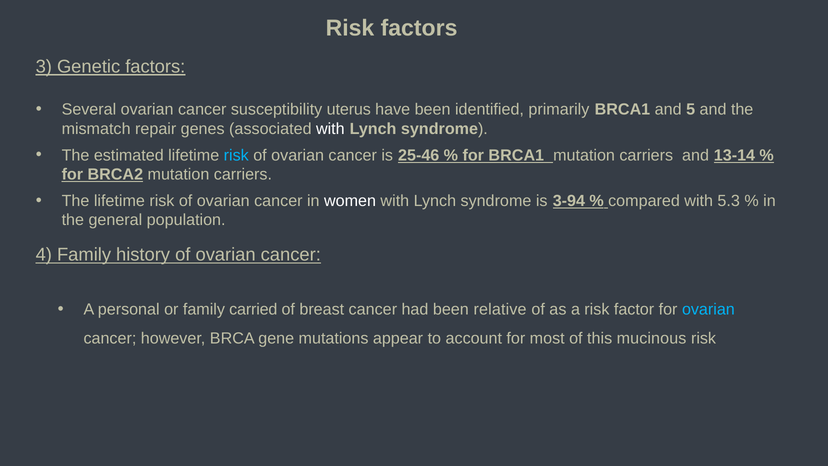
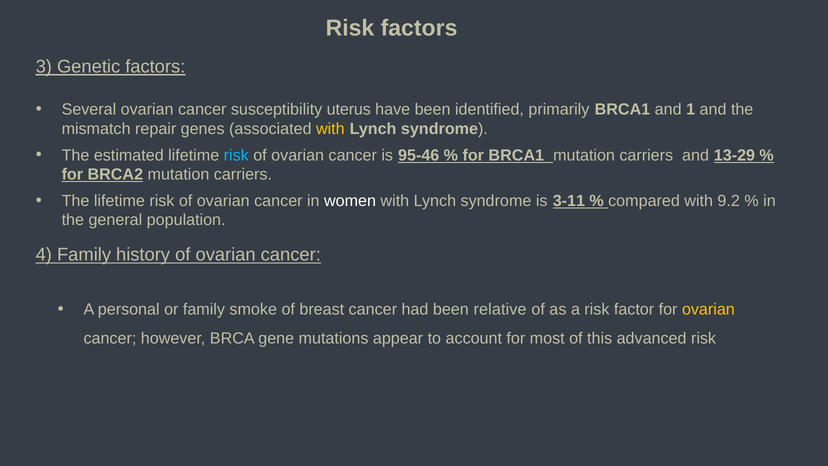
5: 5 -> 1
with at (330, 129) colour: white -> yellow
25-46: 25-46 -> 95-46
13-14: 13-14 -> 13-29
3-94: 3-94 -> 3-11
5.3: 5.3 -> 9.2
carried: carried -> smoke
ovarian at (708, 309) colour: light blue -> yellow
mucinous: mucinous -> advanced
